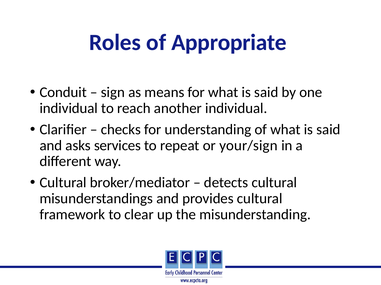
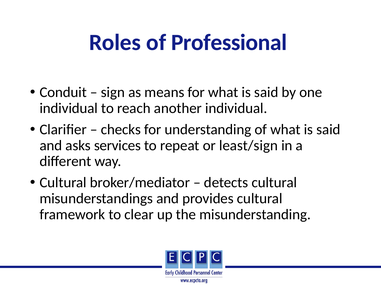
Appropriate: Appropriate -> Professional
your/sign: your/sign -> least/sign
